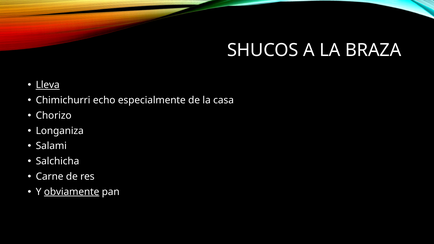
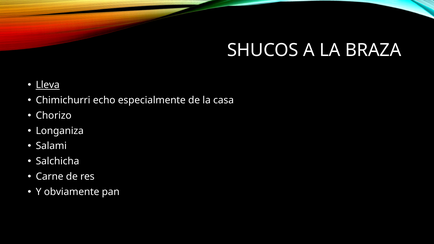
obviamente underline: present -> none
